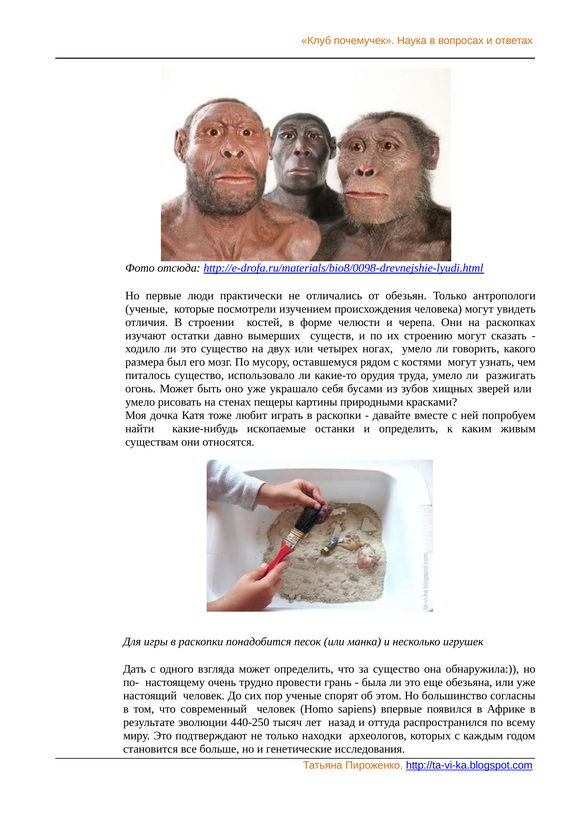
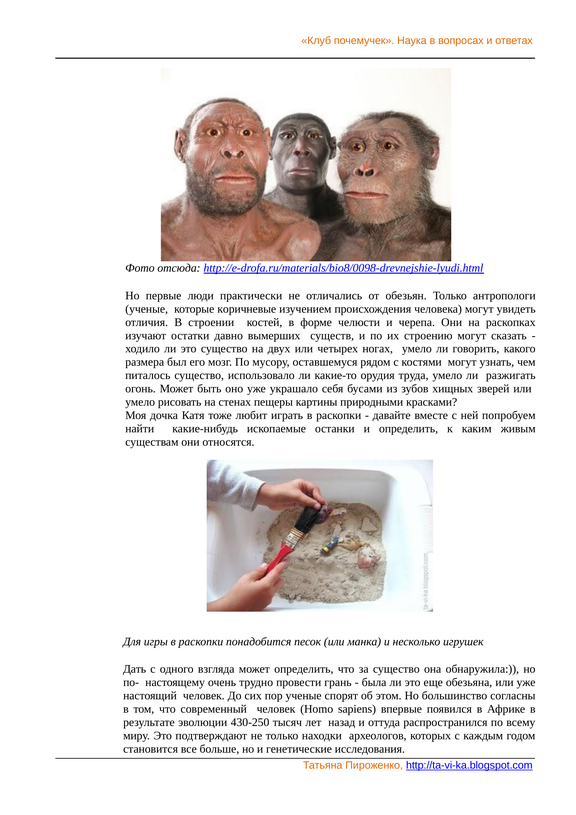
посмотрели: посмотрели -> коричневые
440-250: 440-250 -> 430-250
